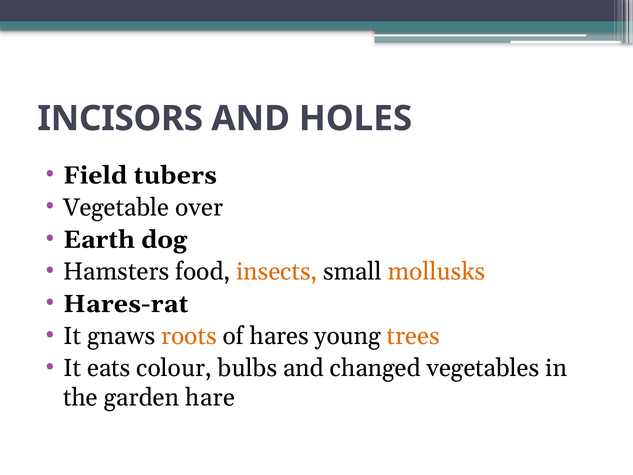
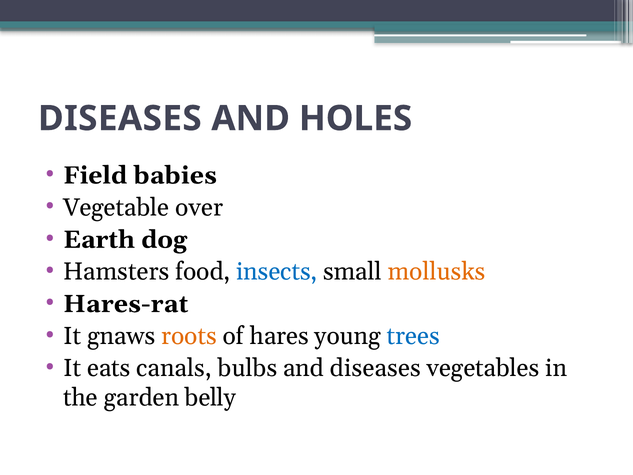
INCISORS at (120, 118): INCISORS -> DISEASES
tubers: tubers -> babies
insects colour: orange -> blue
trees colour: orange -> blue
colour: colour -> canals
and changed: changed -> diseases
hare: hare -> belly
